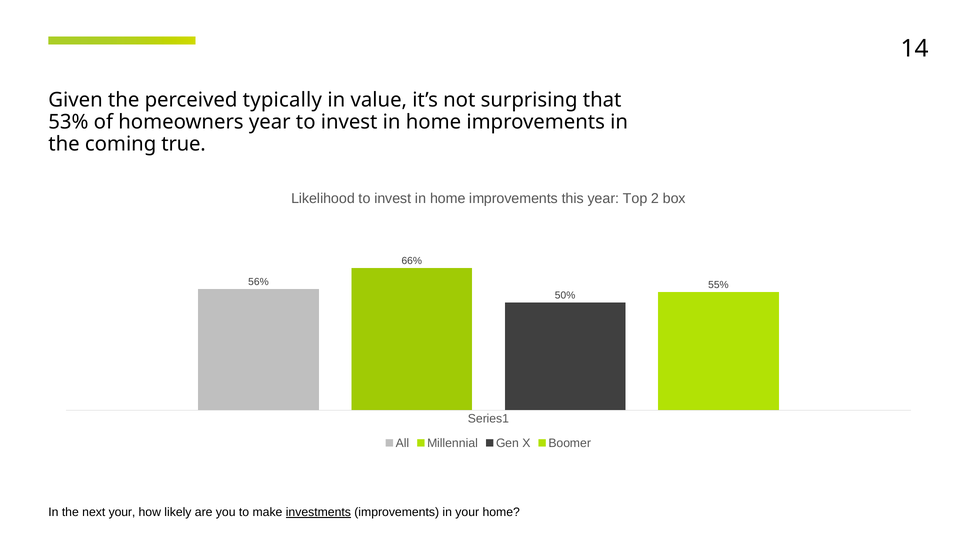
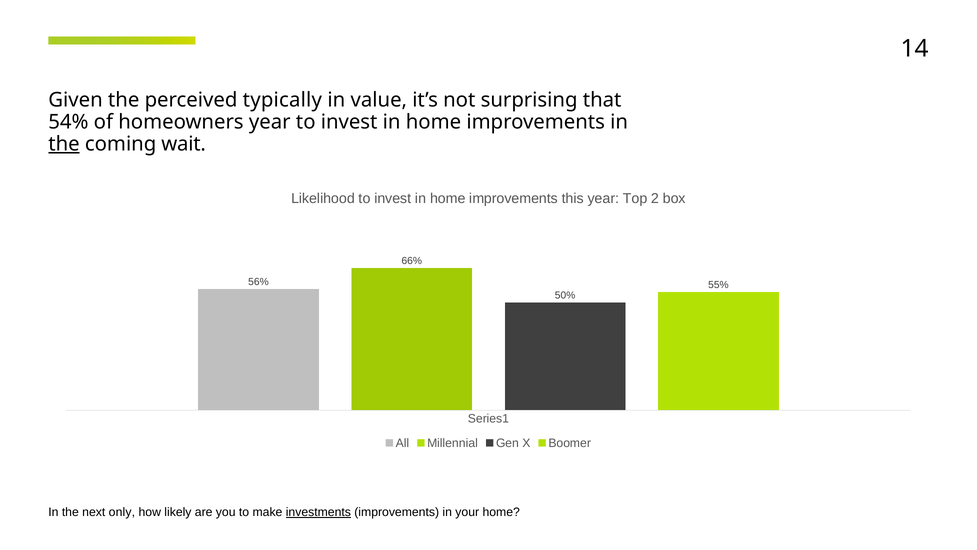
53%: 53% -> 54%
the at (64, 144) underline: none -> present
true: true -> wait
next your: your -> only
